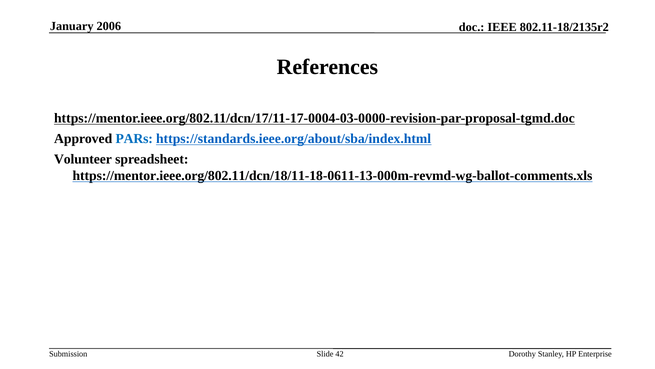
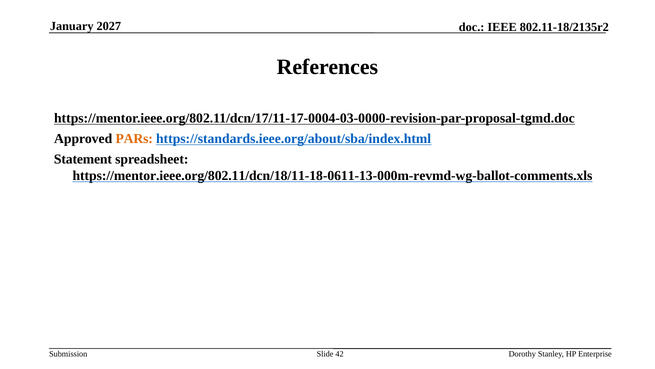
2006: 2006 -> 2027
PARs colour: blue -> orange
Volunteer: Volunteer -> Statement
